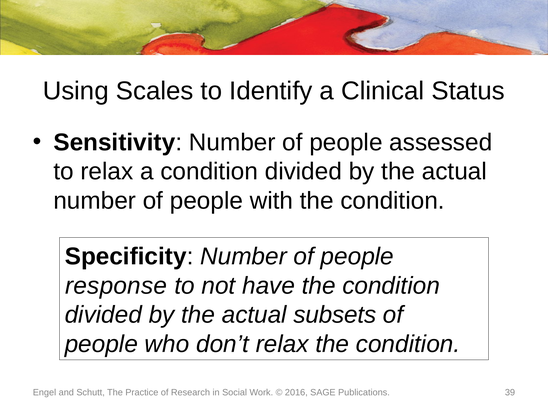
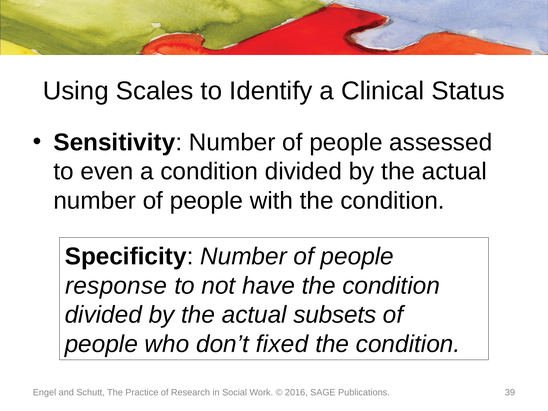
to relax: relax -> even
don’t relax: relax -> fixed
